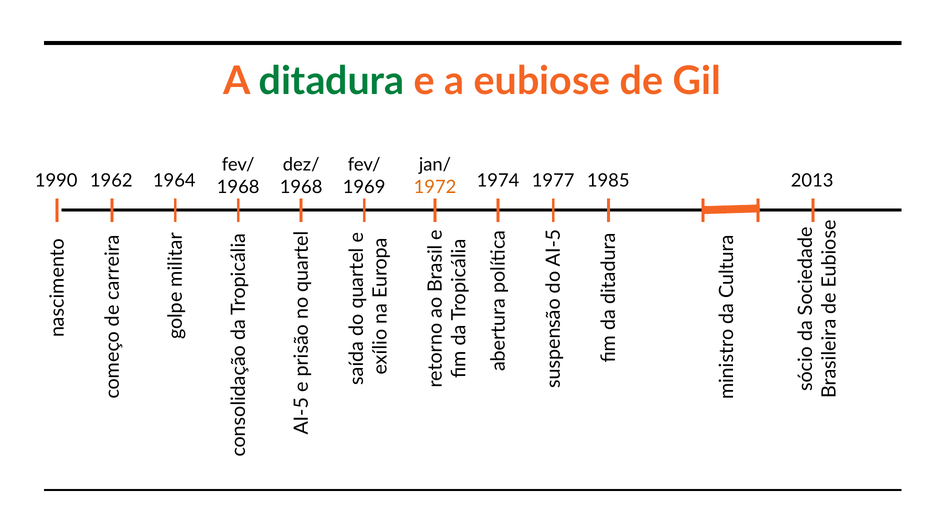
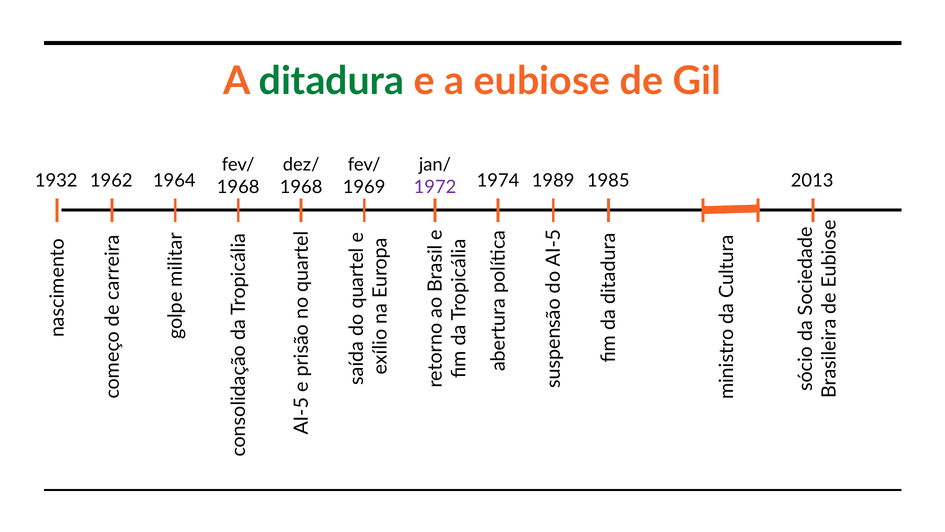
1990: 1990 -> 1932
1977: 1977 -> 1989
1972 colour: orange -> purple
